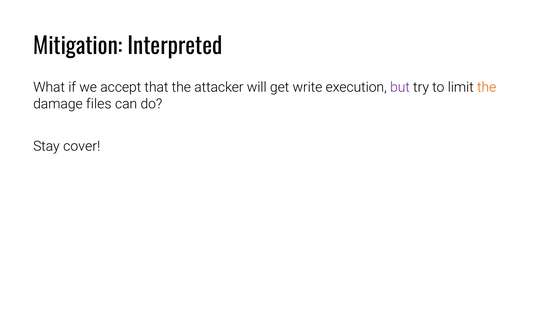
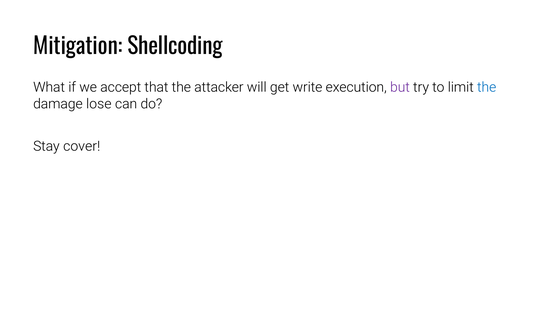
Interpreted: Interpreted -> Shellcoding
the at (487, 87) colour: orange -> blue
files: files -> lose
